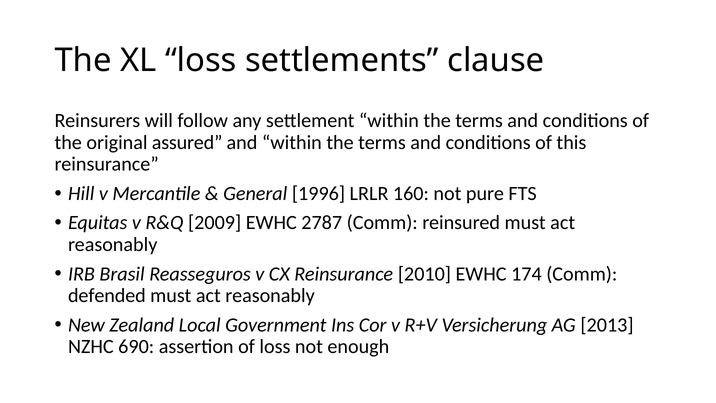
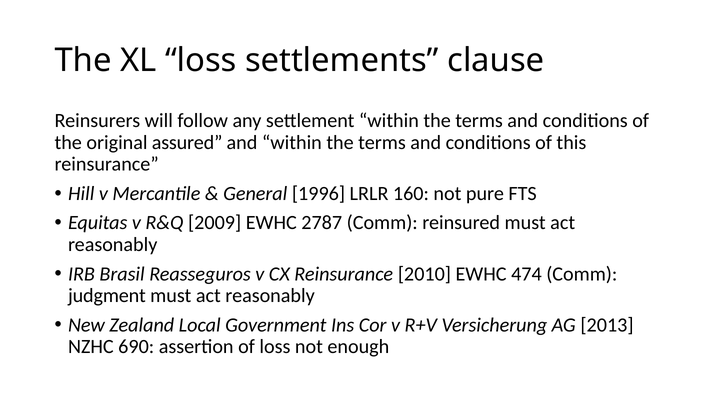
174: 174 -> 474
defended: defended -> judgment
